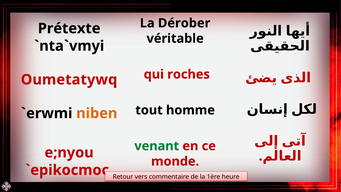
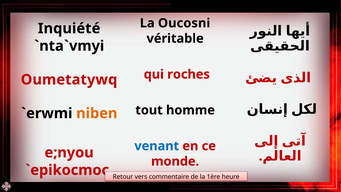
Dérober: Dérober -> Oucosni
Prétexte: Prétexte -> Inquiété
venant colour: green -> blue
